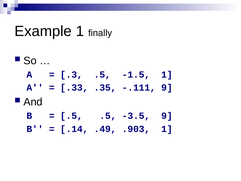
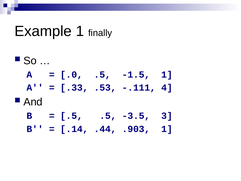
.3: .3 -> .0
.35: .35 -> .53
-.111 9: 9 -> 4
-3.5 9: 9 -> 3
.49: .49 -> .44
